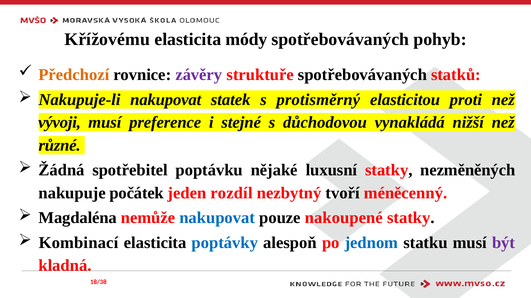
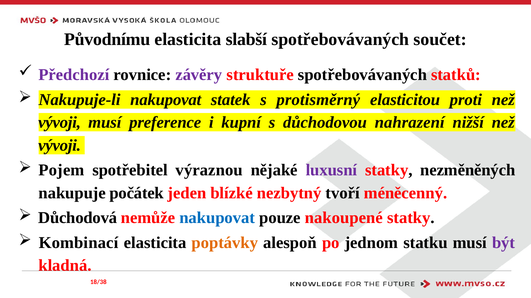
Křížovému: Křížovému -> Původnímu
módy: módy -> slabší
pohyb: pohyb -> součet
Předchozí colour: orange -> purple
stejné: stejné -> kupní
vynakládá: vynakládá -> nahrazení
různé at (60, 146): různé -> vývoji
Žádná: Žádná -> Pojem
poptávku: poptávku -> výraznou
luxusní colour: black -> purple
rozdíl: rozdíl -> blízké
Magdaléna: Magdaléna -> Důchodová
poptávky colour: blue -> orange
jednom colour: blue -> black
